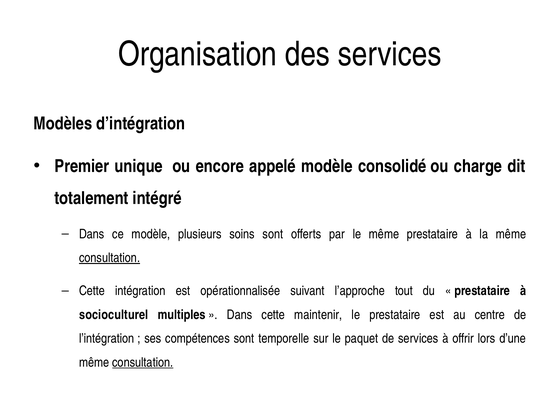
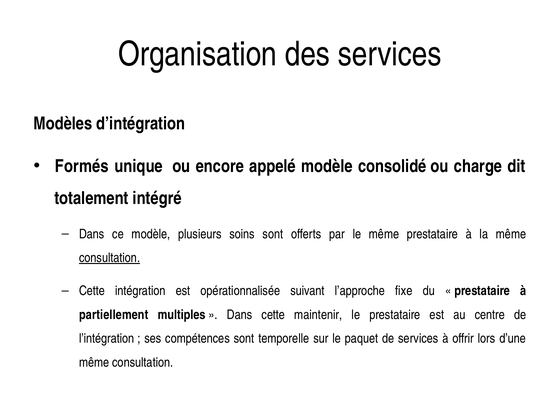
Premier: Premier -> Formés
tout: tout -> fixe
socioculturel: socioculturel -> partiellement
consultation at (143, 362) underline: present -> none
